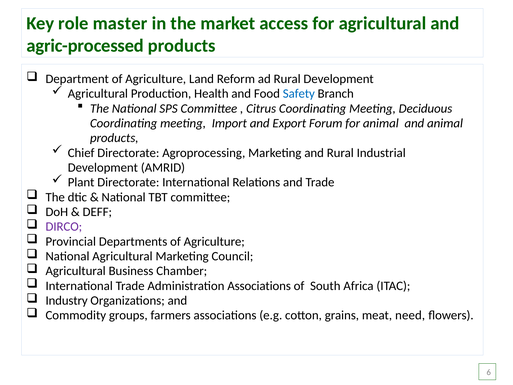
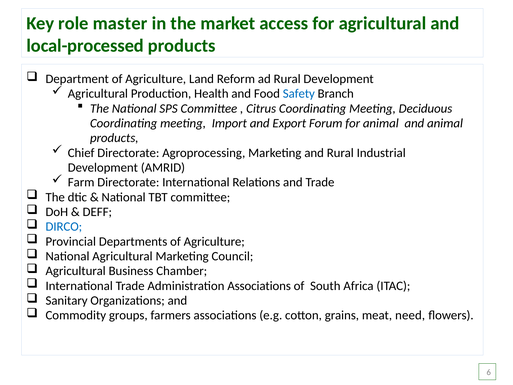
agric-processed: agric-processed -> local-processed
Plant: Plant -> Farm
DIRCO colour: purple -> blue
Industry: Industry -> Sanitary
